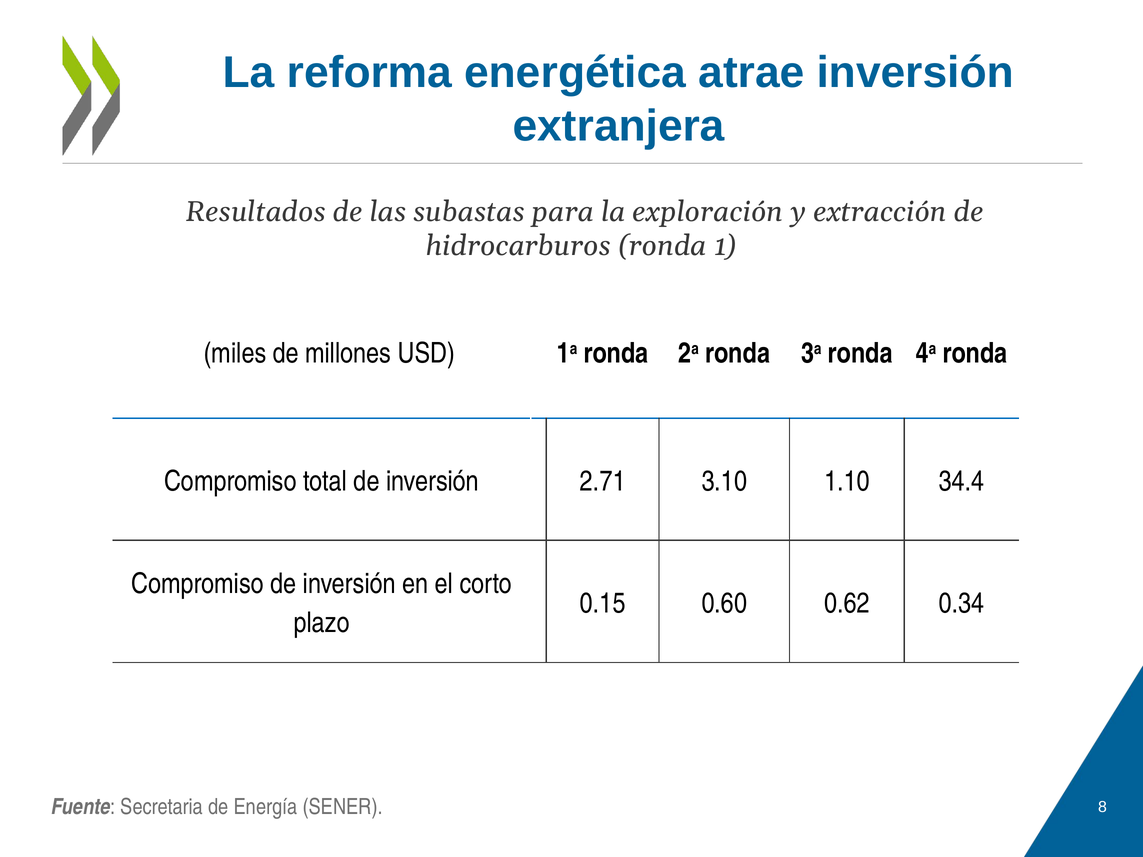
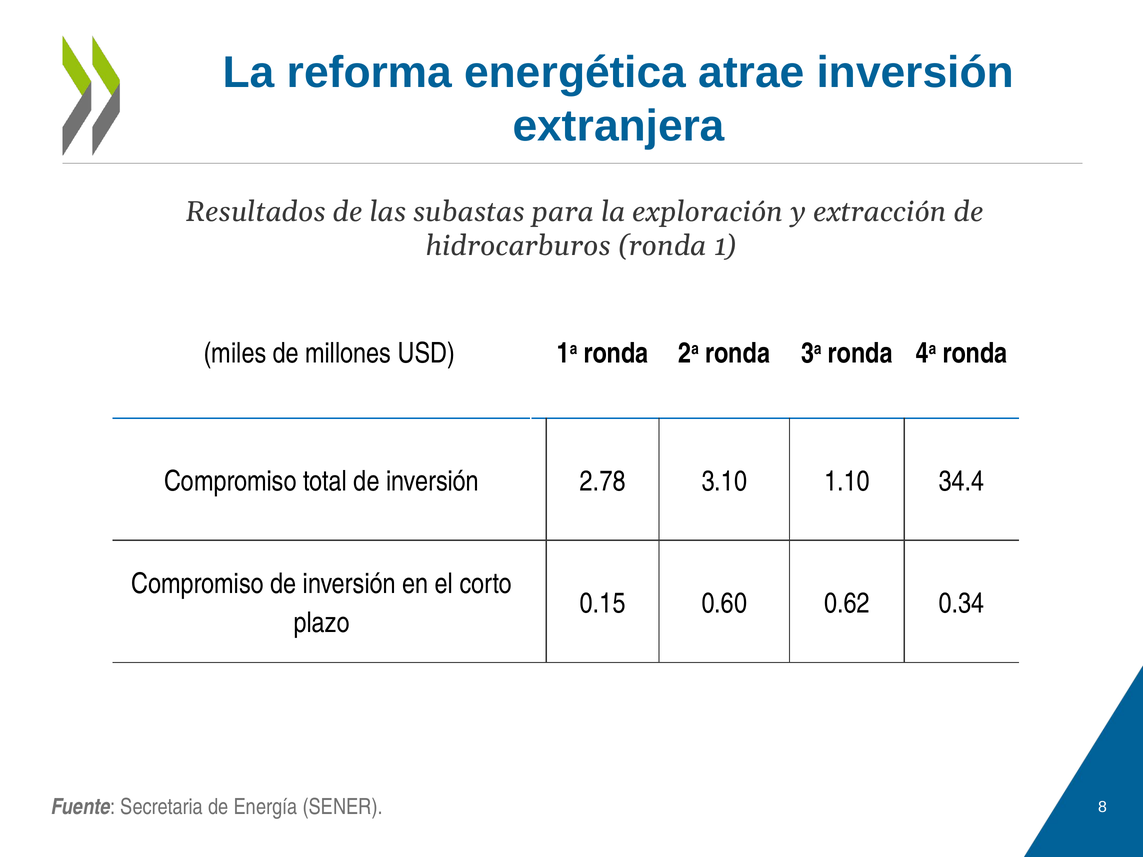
2.71: 2.71 -> 2.78
